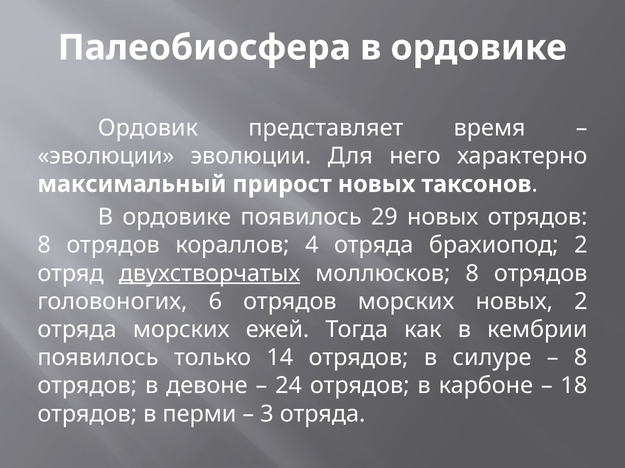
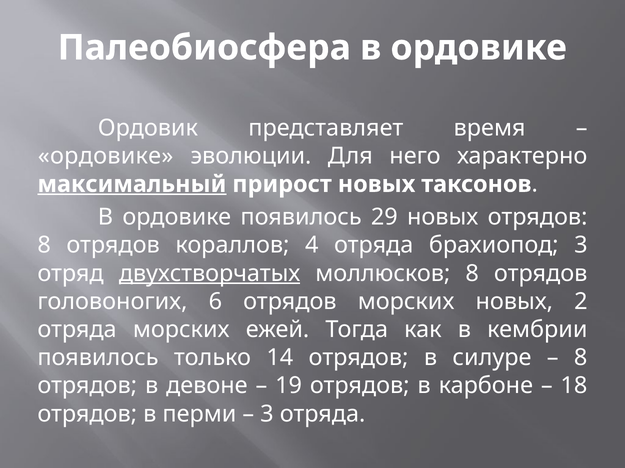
эволюции at (106, 156): эволюции -> ордовике
максимальный underline: none -> present
брахиопод 2: 2 -> 3
24: 24 -> 19
